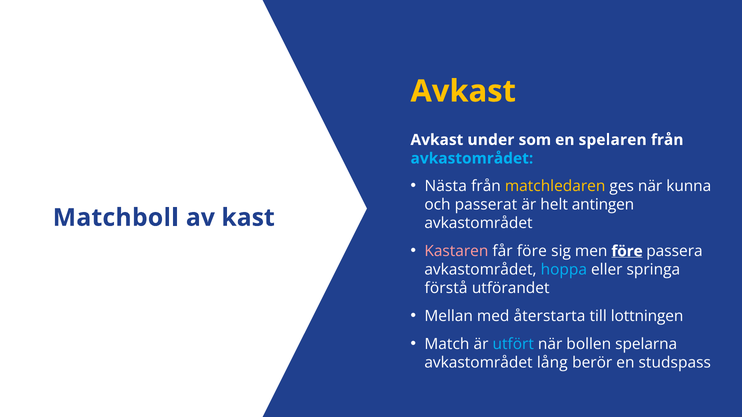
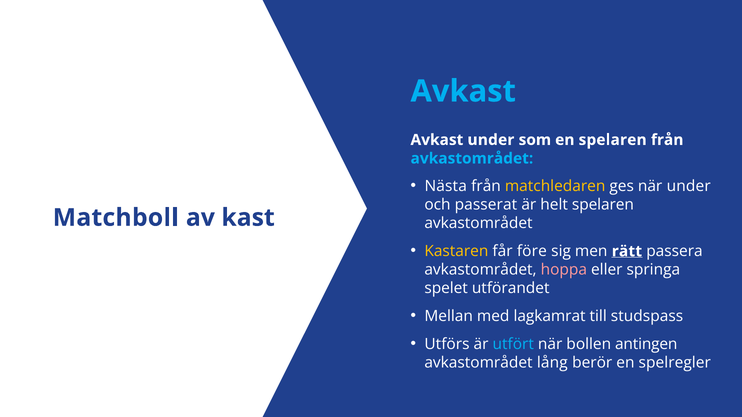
Avkast at (463, 91) colour: yellow -> light blue
när kunna: kunna -> under
helt antingen: antingen -> spelaren
Kastaren colour: pink -> yellow
men före: före -> rätt
hoppa colour: light blue -> pink
förstå: förstå -> spelet
återstarta: återstarta -> lagkamrat
lottningen: lottningen -> studspass
Match: Match -> Utförs
spelarna: spelarna -> antingen
studspass: studspass -> spelregler
